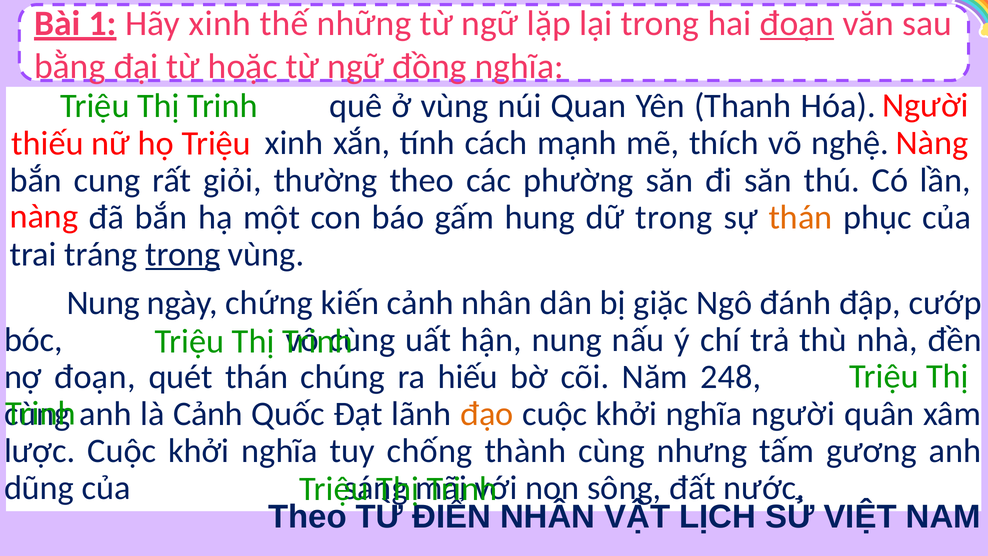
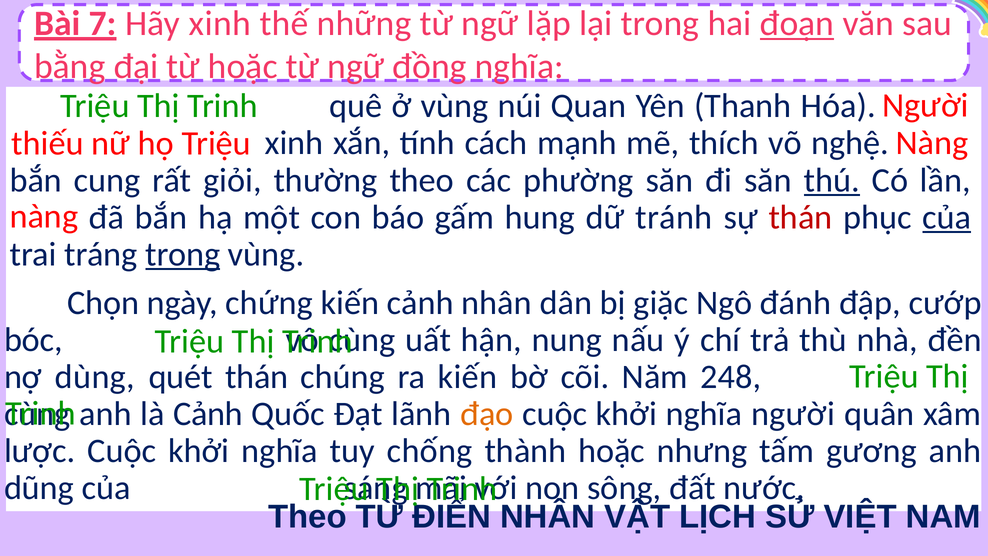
1: 1 -> 7
thú underline: none -> present
dữ trong: trong -> tránh
thán at (800, 217) colour: orange -> red
của at (947, 217) underline: none -> present
Nung at (103, 303): Nung -> Chọn
nợ đoạn: đoạn -> dùng
ra hiếu: hiếu -> kiến
thành cùng: cùng -> hoặc
